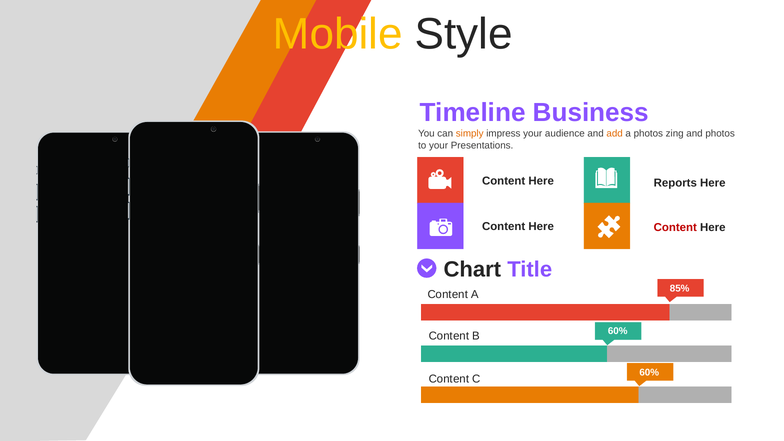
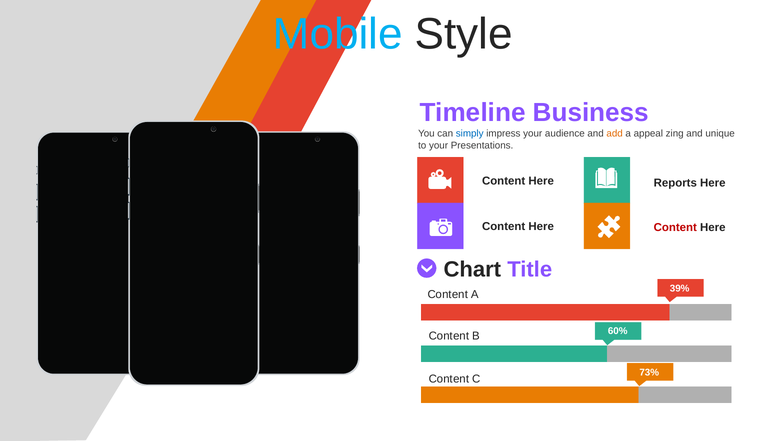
Mobile colour: yellow -> light blue
simply colour: orange -> blue
a photos: photos -> appeal
and photos: photos -> unique
85%: 85% -> 39%
60% at (649, 372): 60% -> 73%
